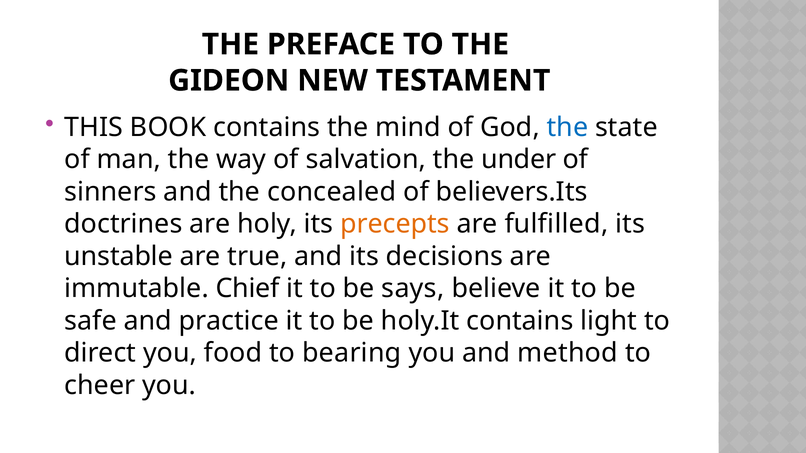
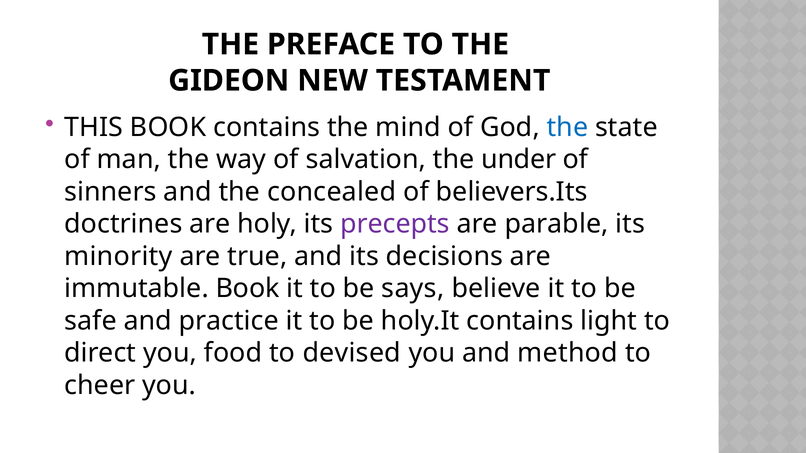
precepts colour: orange -> purple
fulfilled: fulfilled -> parable
unstable: unstable -> minority
immutable Chief: Chief -> Book
bearing: bearing -> devised
